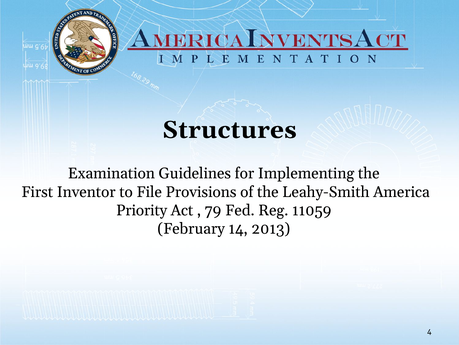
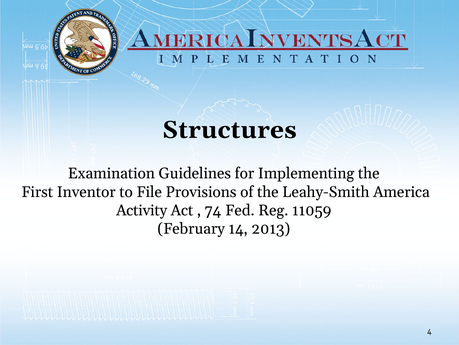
Priority: Priority -> Activity
79: 79 -> 74
